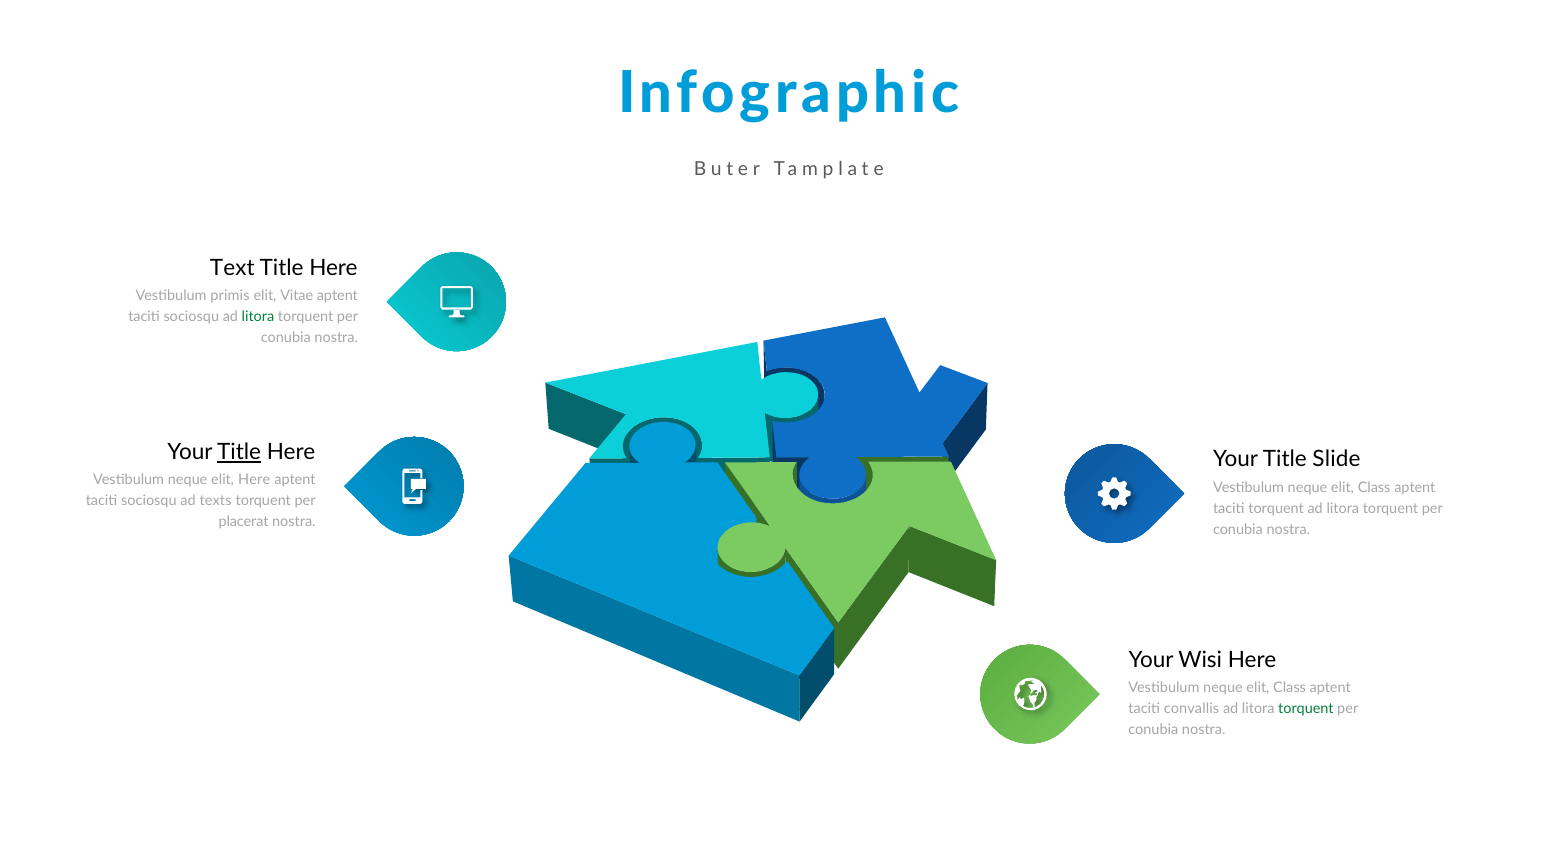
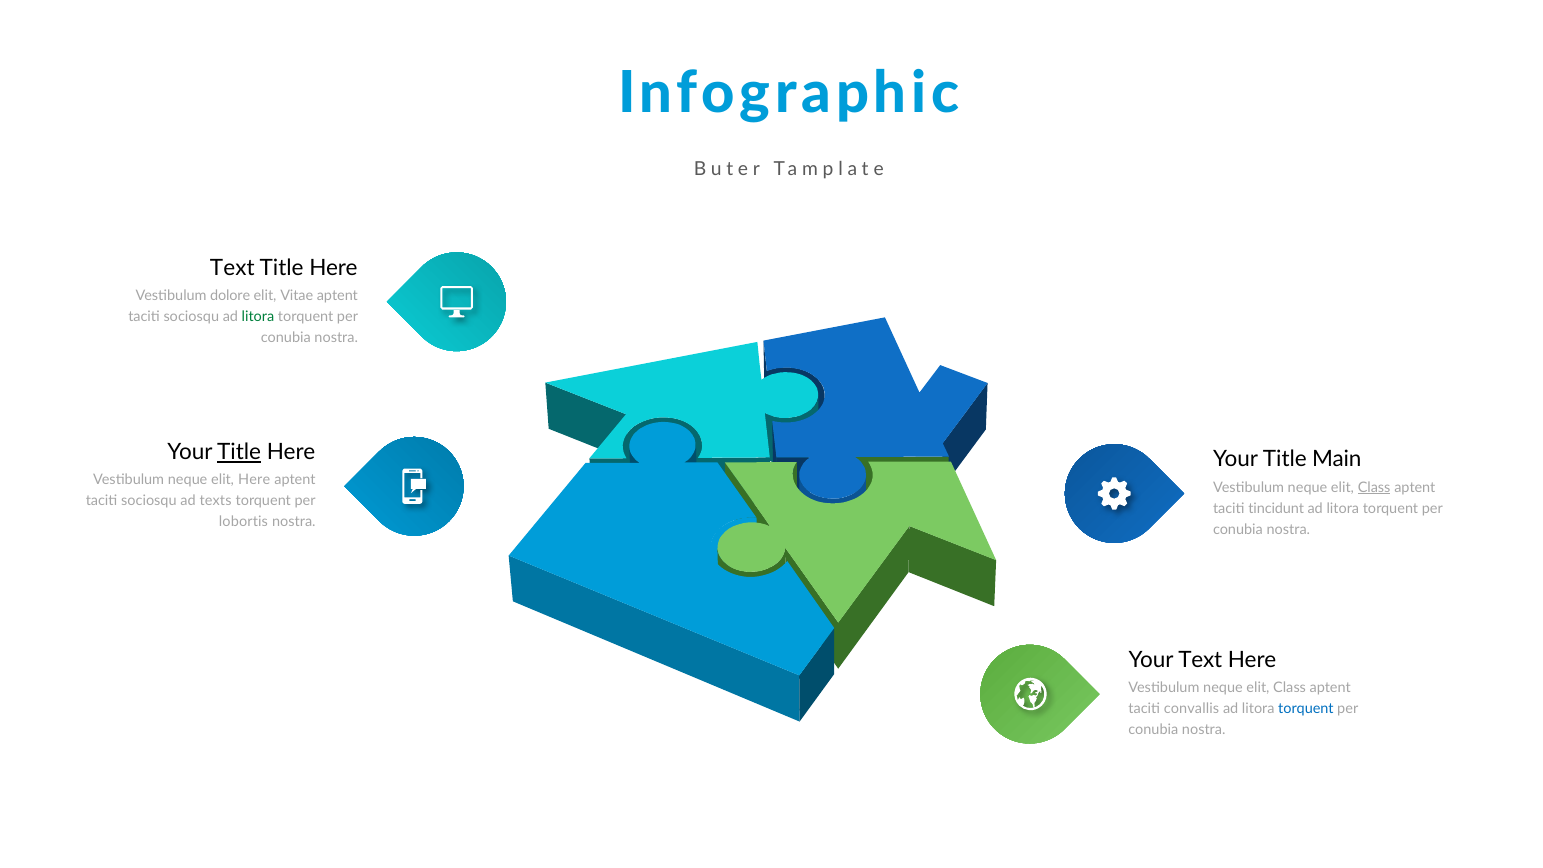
primis: primis -> dolore
Slide: Slide -> Main
Class at (1374, 487) underline: none -> present
torquent at (1276, 508): torquent -> tincidunt
placerat: placerat -> lobortis
Wisi at (1200, 660): Wisi -> Text
torquent at (1306, 709) colour: green -> blue
